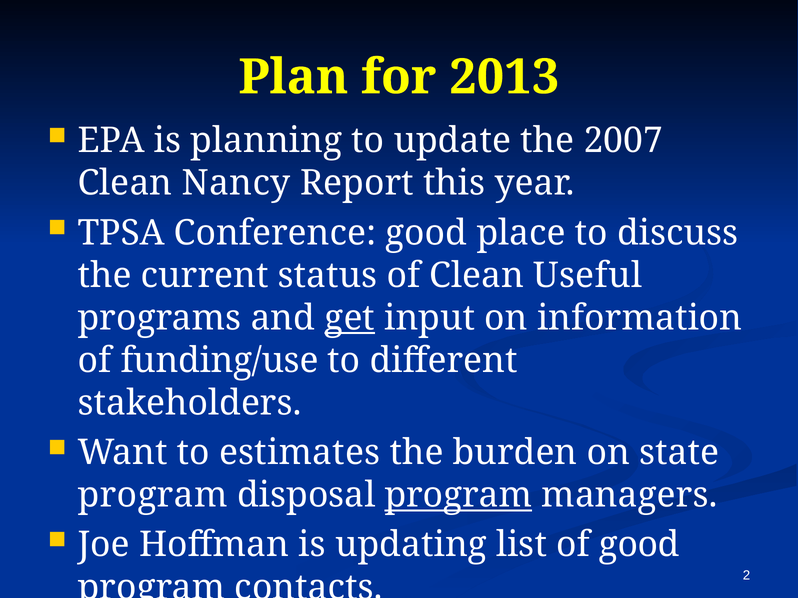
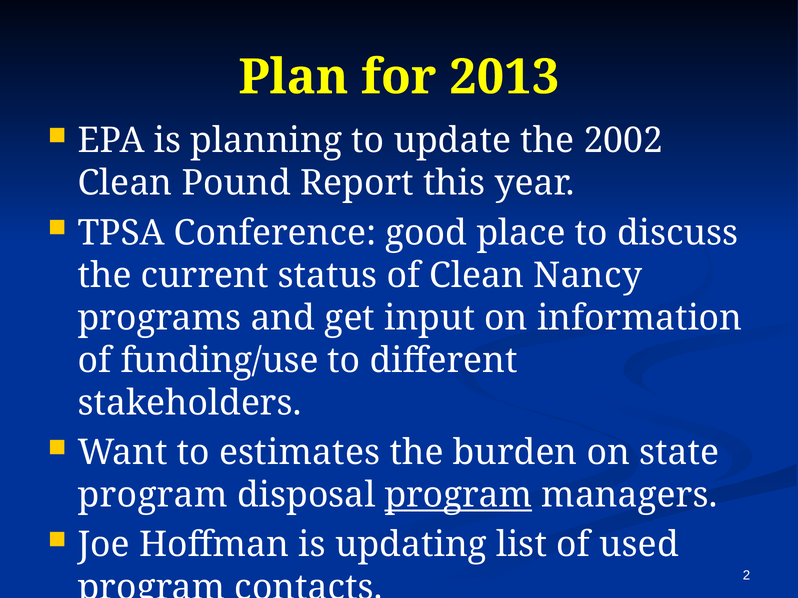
2007: 2007 -> 2002
Nancy: Nancy -> Pound
Useful: Useful -> Nancy
get underline: present -> none
of good: good -> used
